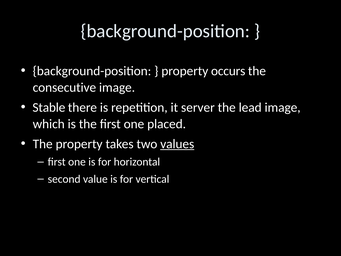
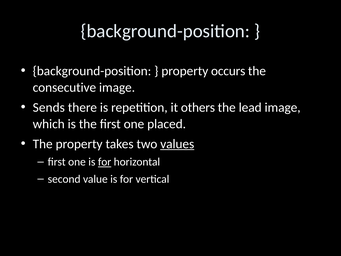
Stable: Stable -> Sends
server: server -> others
for at (105, 162) underline: none -> present
